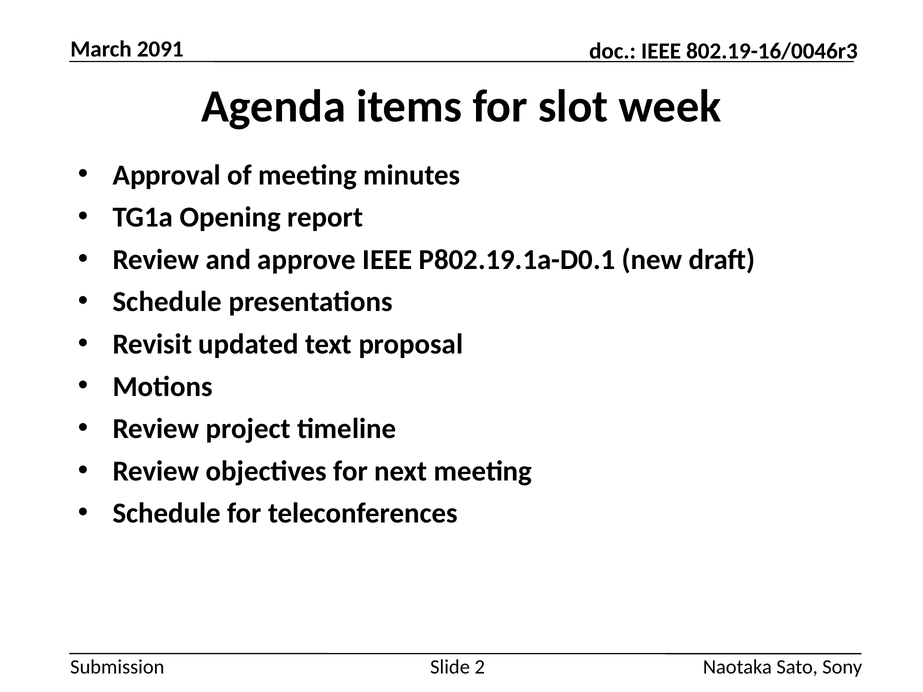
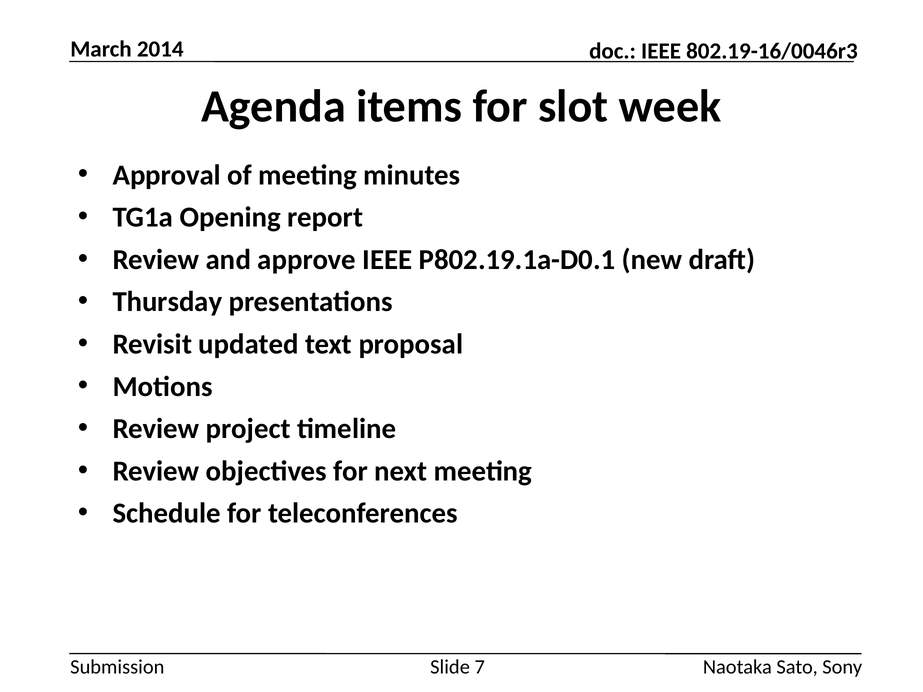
2091: 2091 -> 2014
Schedule at (167, 302): Schedule -> Thursday
2: 2 -> 7
